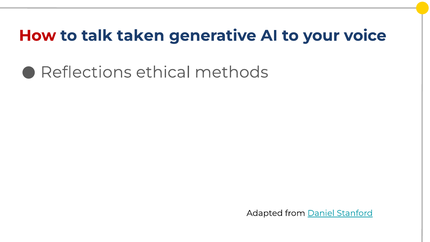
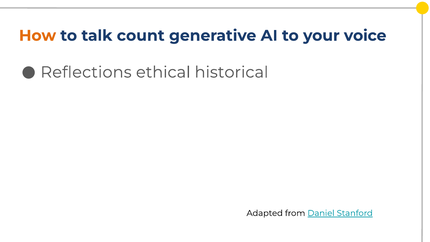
How colour: red -> orange
taken: taken -> count
methods: methods -> historical
